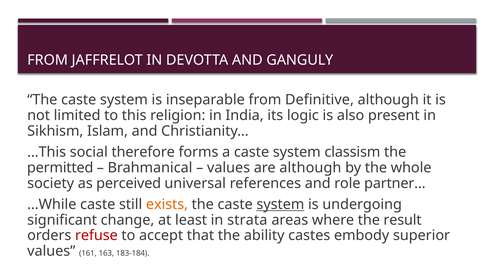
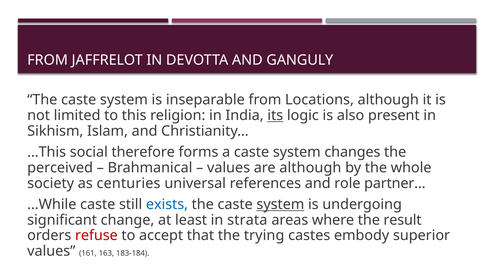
Definitive: Definitive -> Locations
its underline: none -> present
classism: classism -> changes
permitted: permitted -> perceived
perceived: perceived -> centuries
exists colour: orange -> blue
ability: ability -> trying
